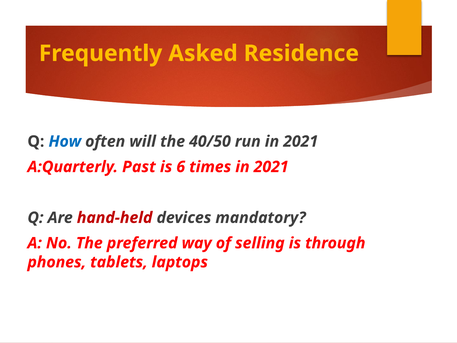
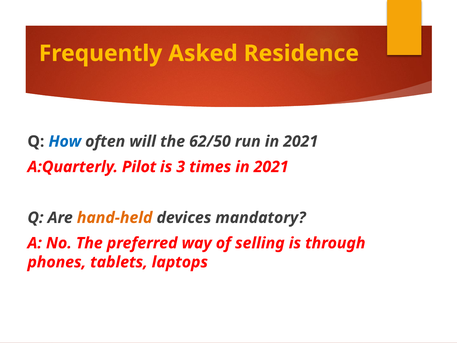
40/50: 40/50 -> 62/50
Past: Past -> Pilot
6: 6 -> 3
hand-held colour: red -> orange
